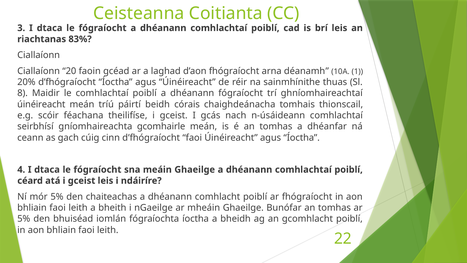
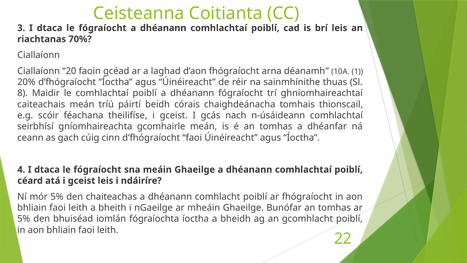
83%: 83% -> 70%
úinéireacht at (41, 104): úinéireacht -> caiteachais
